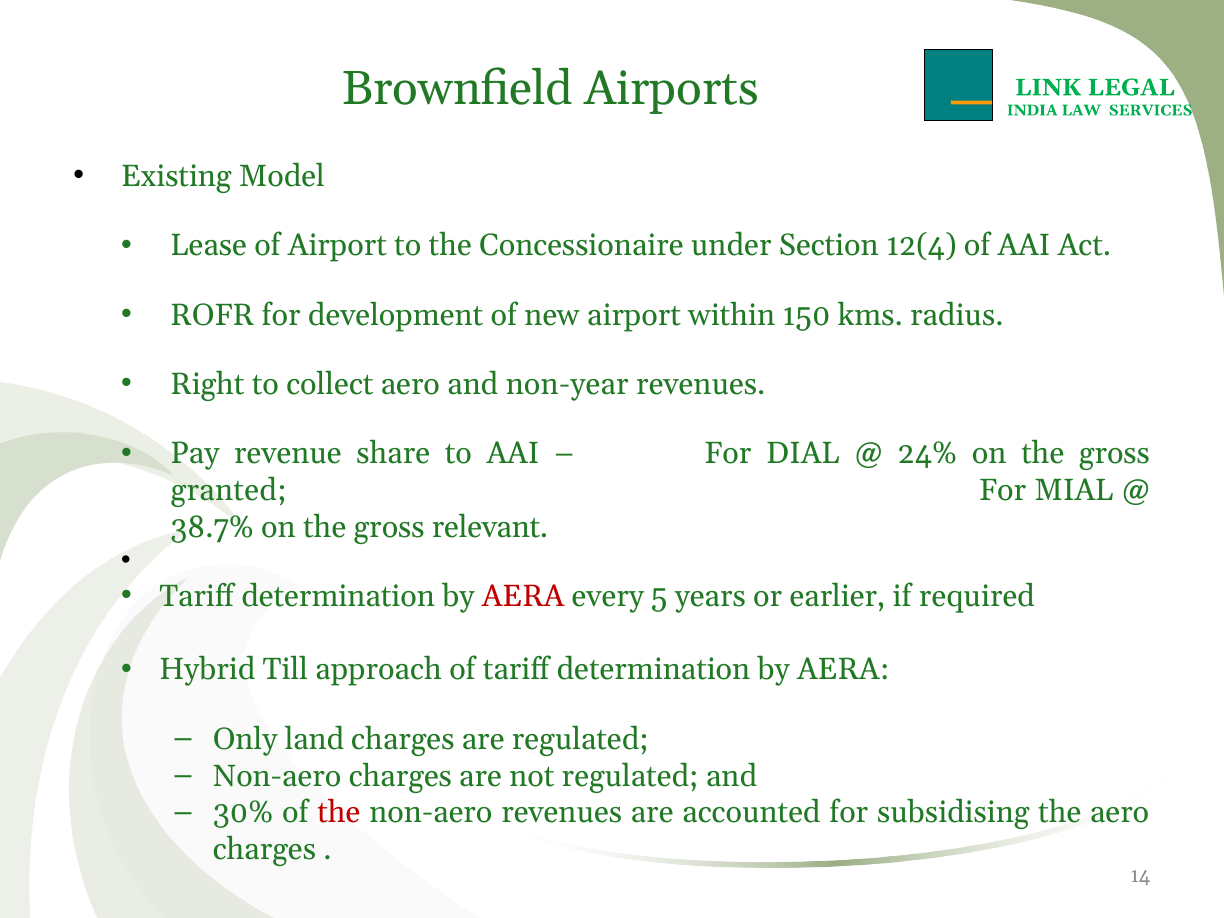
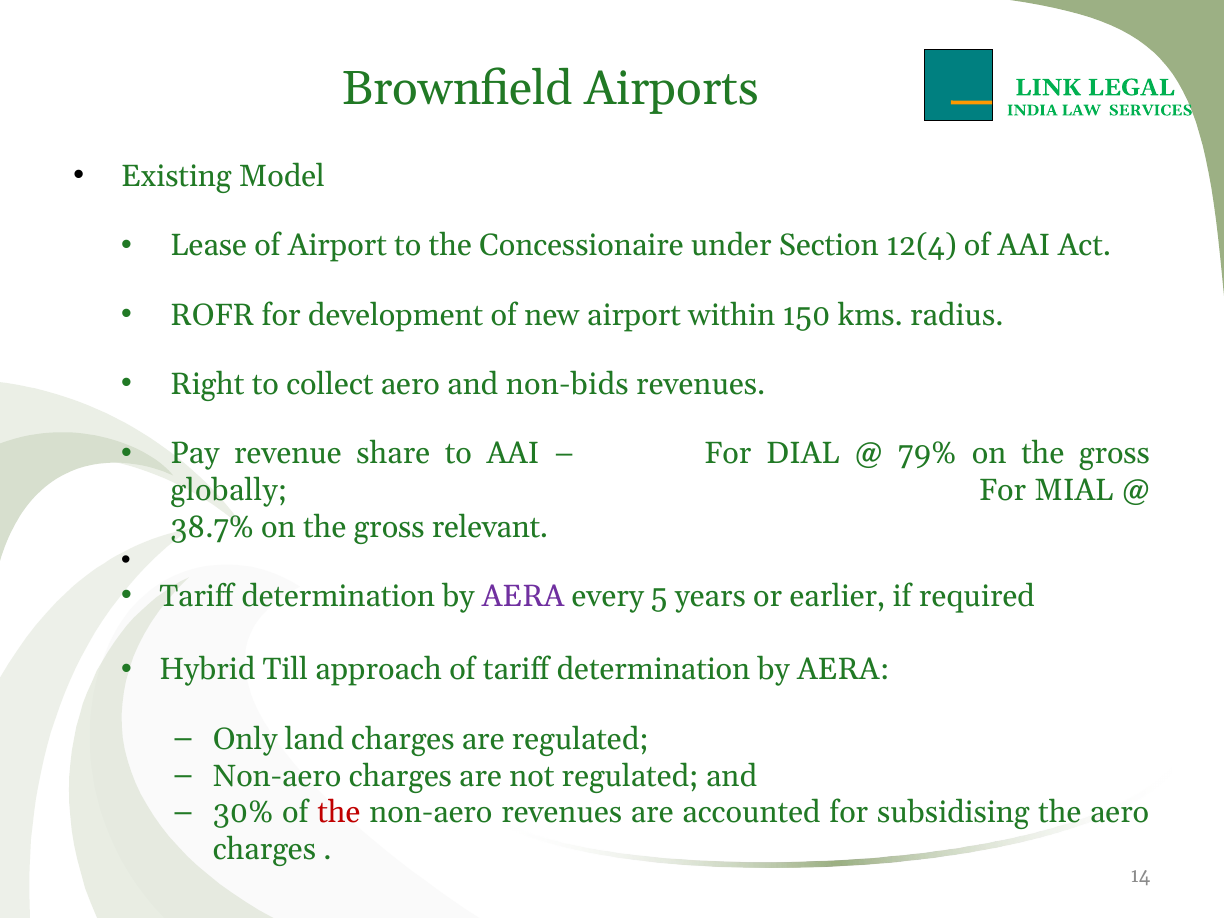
non-year: non-year -> non-bids
24%: 24% -> 79%
granted: granted -> globally
AERA at (523, 596) colour: red -> purple
